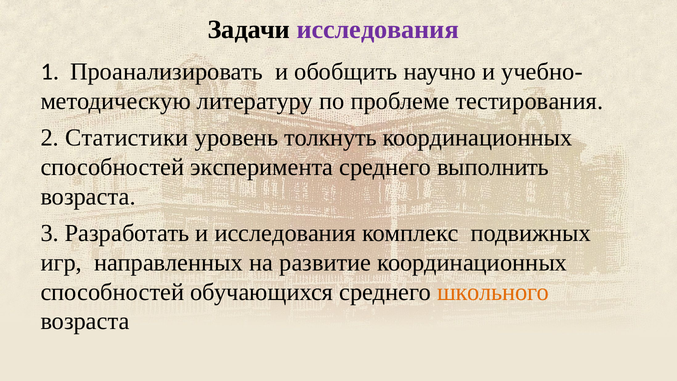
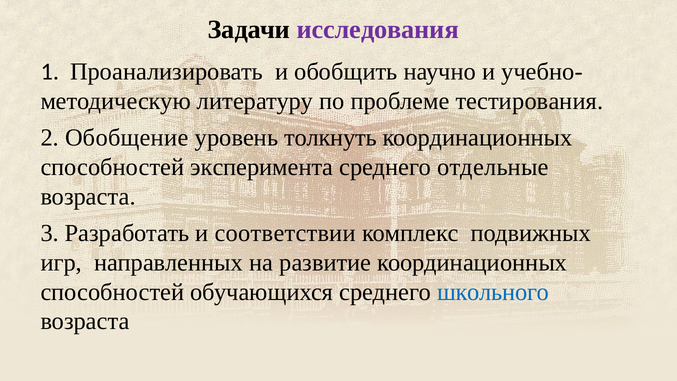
Статистики: Статистики -> Обобщение
выполнить: выполнить -> отдельные
и исследования: исследования -> соответствии
школьного colour: orange -> blue
